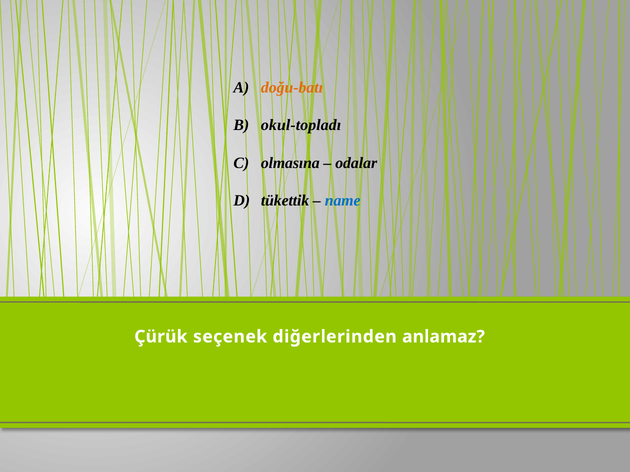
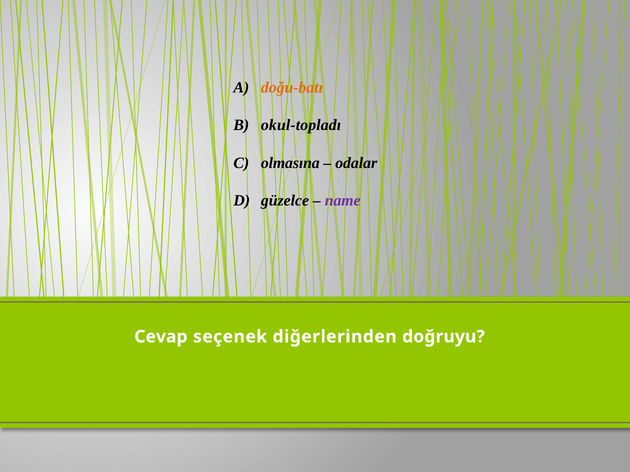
tükettik: tükettik -> güzelce
name colour: blue -> purple
Çürük: Çürük -> Cevap
anlamaz: anlamaz -> doğruyu
